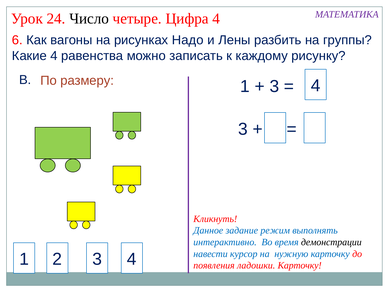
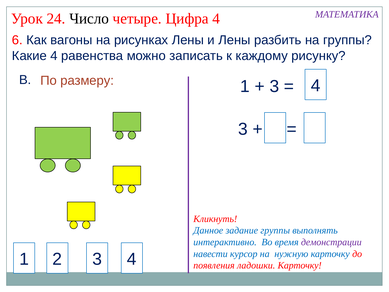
рисунках Надо: Надо -> Лены
задание режим: режим -> группы
демонстрации colour: black -> purple
